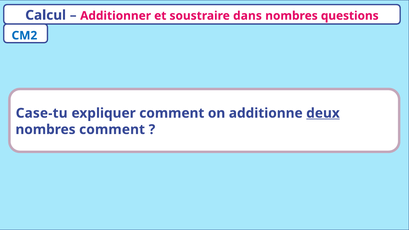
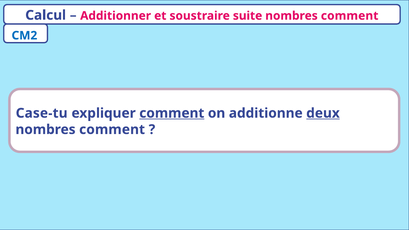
dans: dans -> suite
questions at (350, 16): questions -> comment
comment at (172, 113) underline: none -> present
